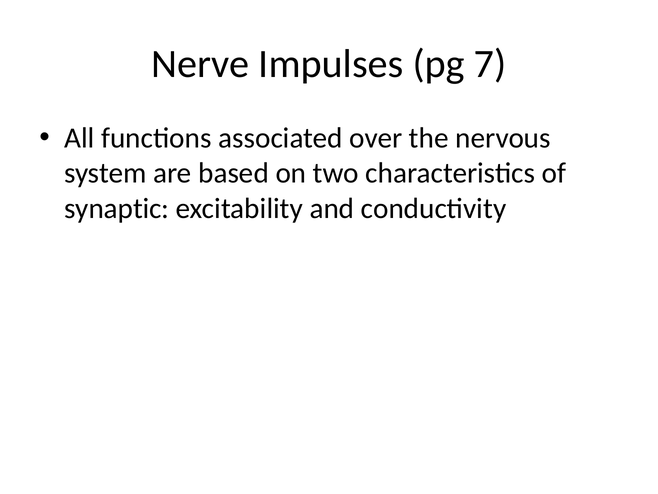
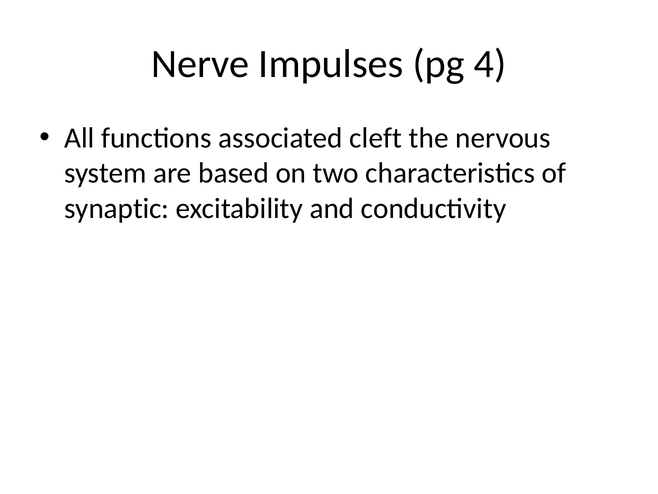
7: 7 -> 4
over: over -> cleft
